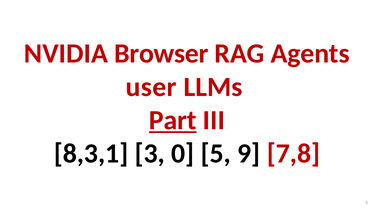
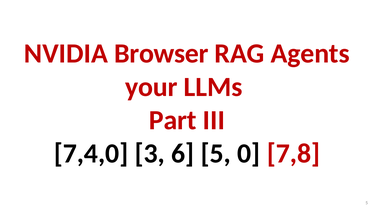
user: user -> your
Part underline: present -> none
8,3,1: 8,3,1 -> 7,4,0
0: 0 -> 6
9: 9 -> 0
